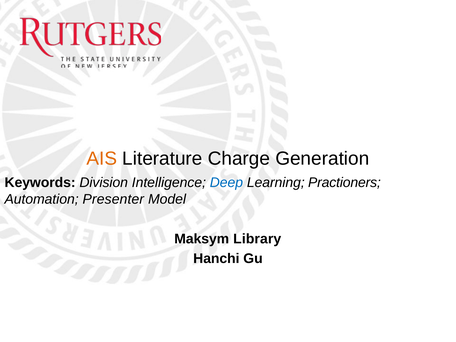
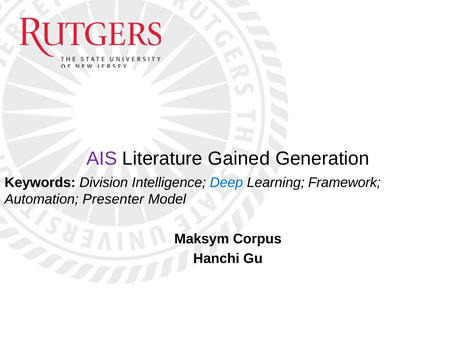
AIS colour: orange -> purple
Charge: Charge -> Gained
Practioners: Practioners -> Framework
Library: Library -> Corpus
